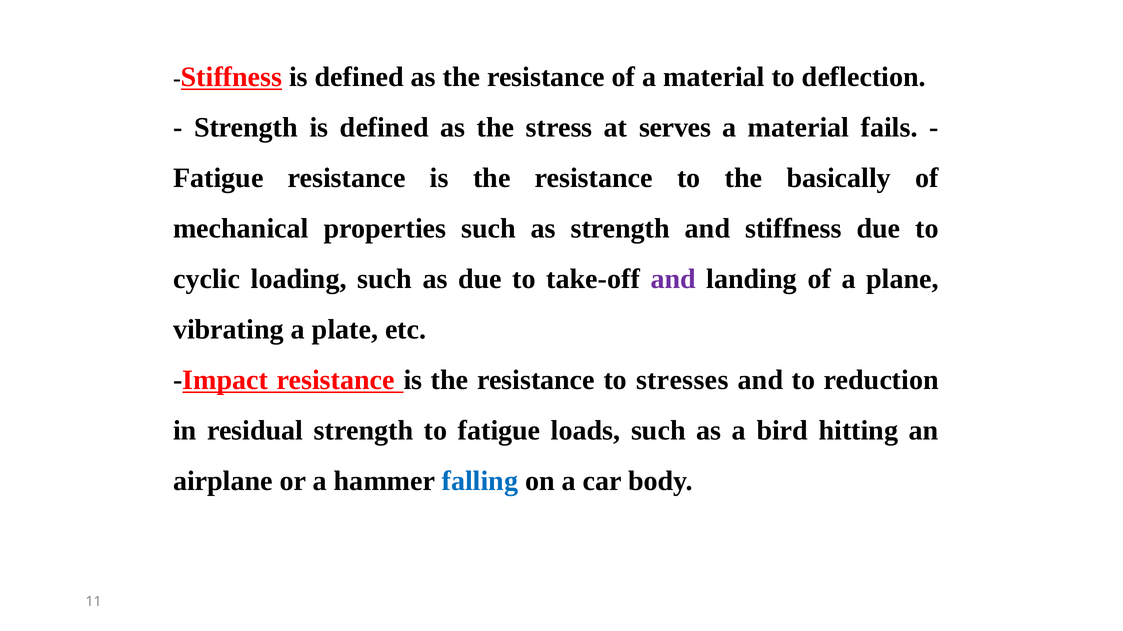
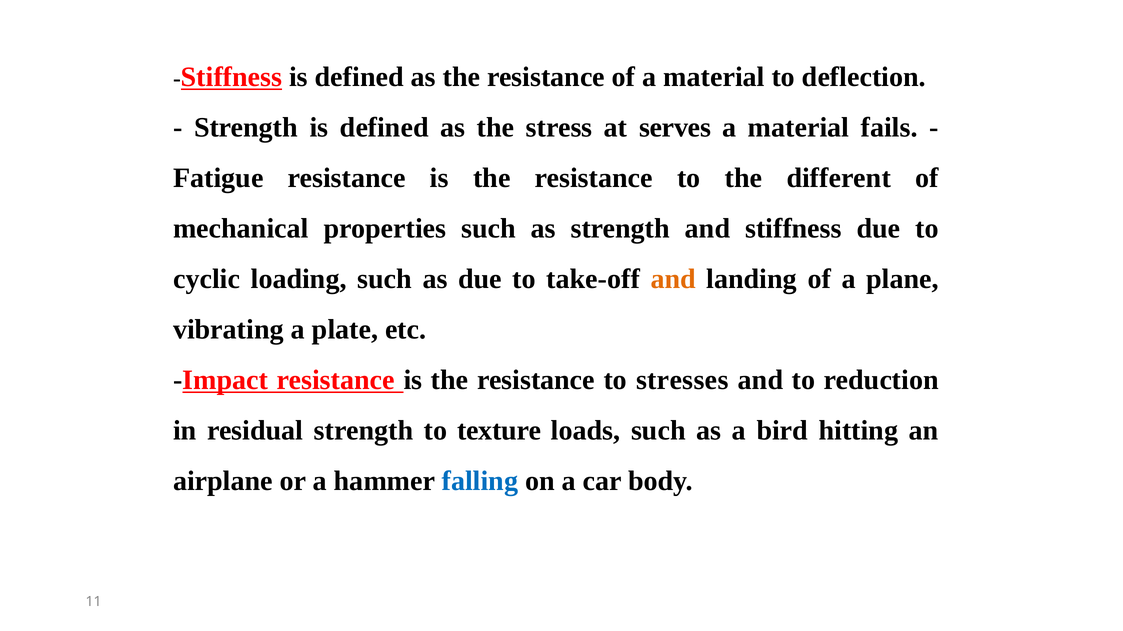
basically: basically -> different
and at (673, 279) colour: purple -> orange
to fatigue: fatigue -> texture
